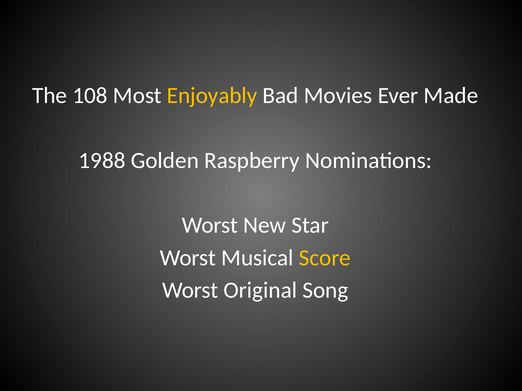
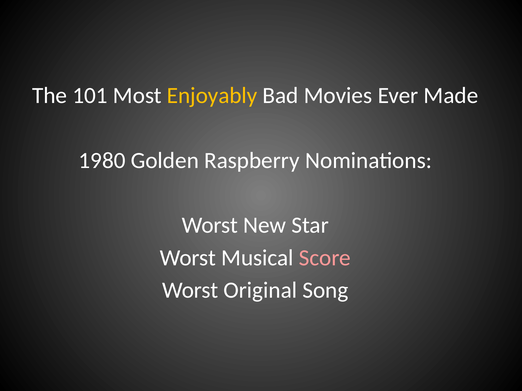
108: 108 -> 101
1988: 1988 -> 1980
Score colour: yellow -> pink
